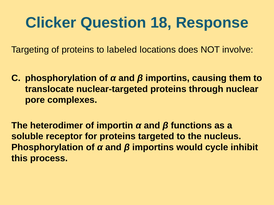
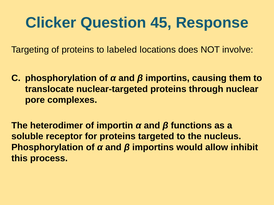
18: 18 -> 45
cycle: cycle -> allow
